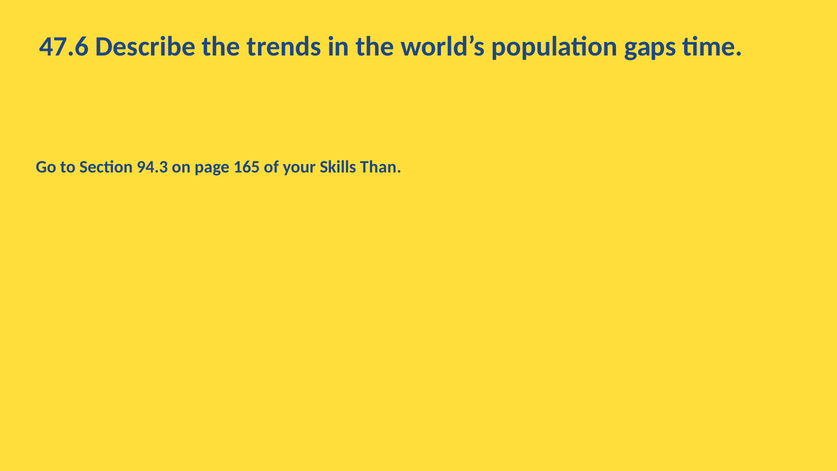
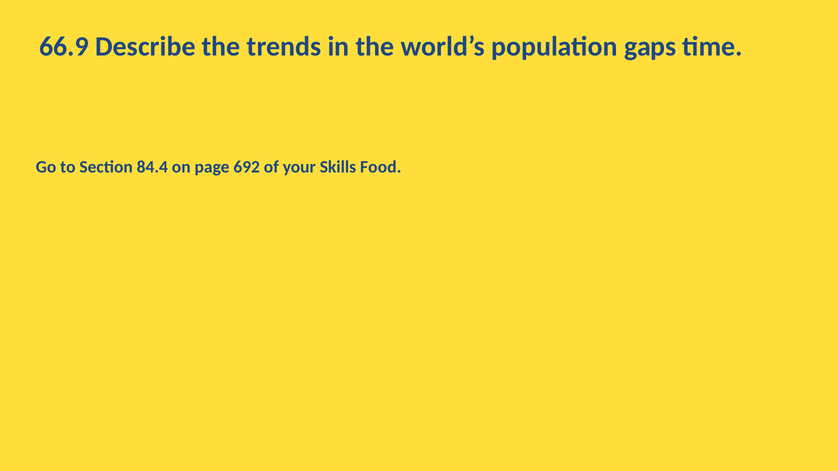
47.6: 47.6 -> 66.9
94.3: 94.3 -> 84.4
165: 165 -> 692
Than: Than -> Food
